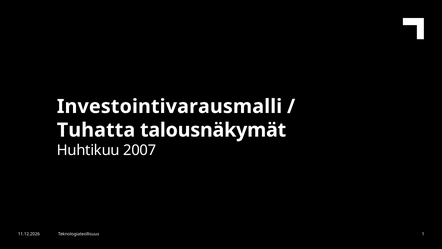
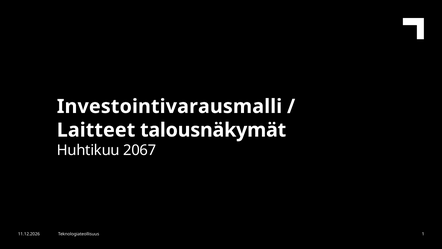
Tuhatta: Tuhatta -> Laitteet
2007: 2007 -> 2067
